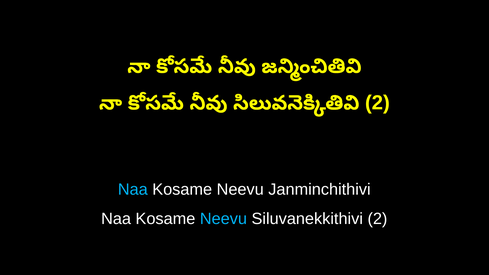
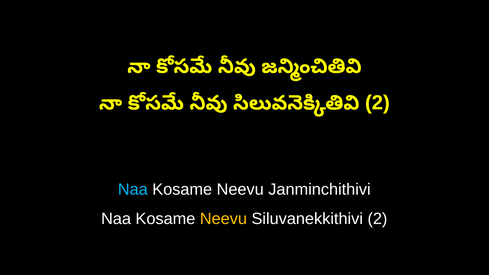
Neevu at (223, 219) colour: light blue -> yellow
